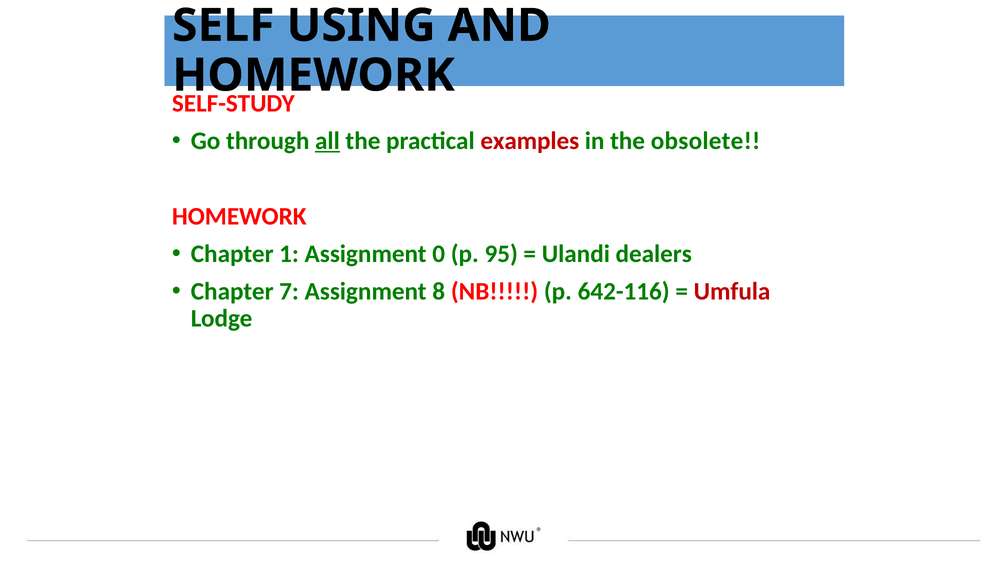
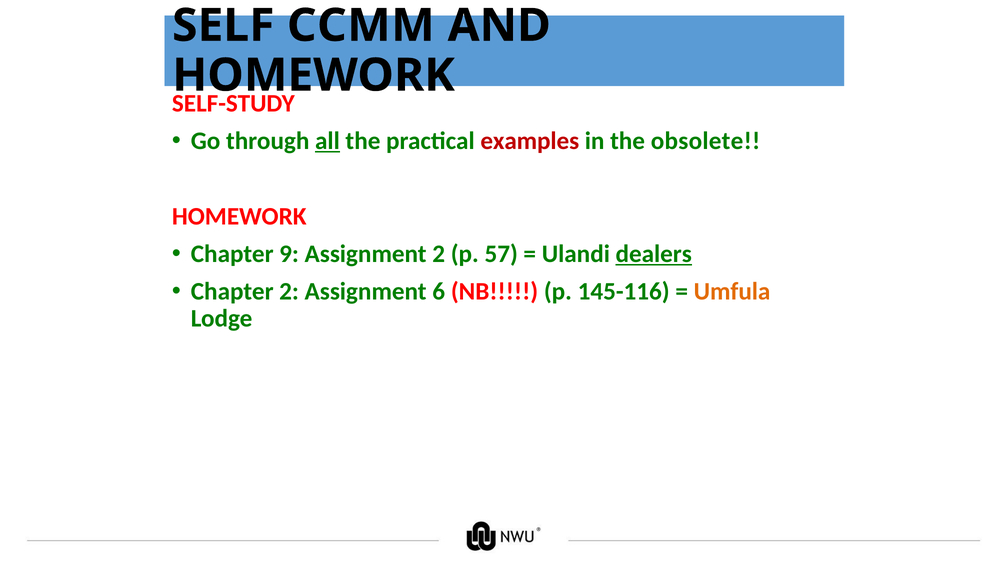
USING: USING -> CCMM
1: 1 -> 9
Assignment 0: 0 -> 2
95: 95 -> 57
dealers underline: none -> present
Chapter 7: 7 -> 2
8: 8 -> 6
642-116: 642-116 -> 145-116
Umfula colour: red -> orange
